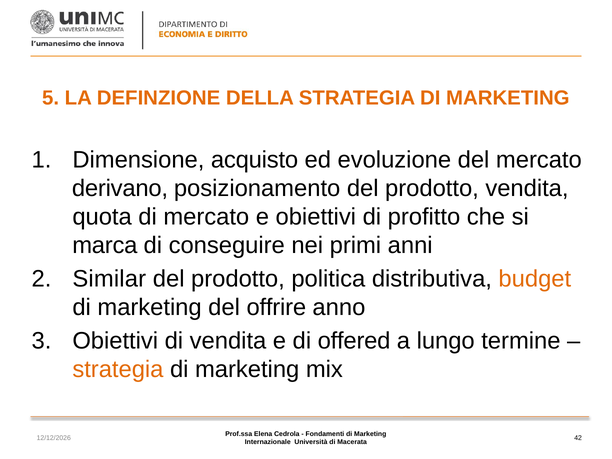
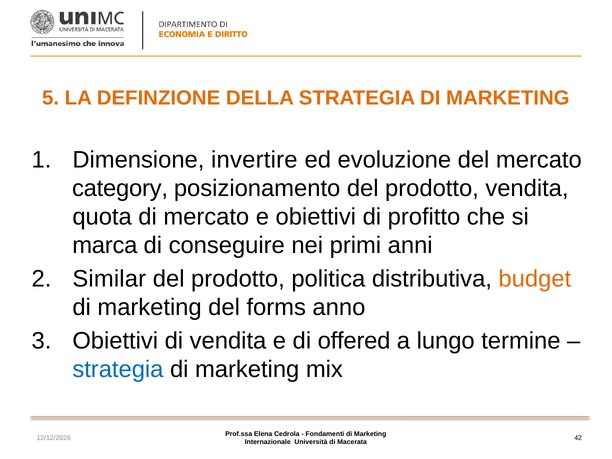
acquisto: acquisto -> invertire
derivano: derivano -> category
offrire: offrire -> forms
strategia at (118, 369) colour: orange -> blue
